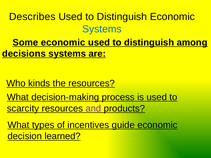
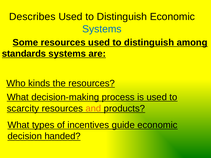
Some economic: economic -> resources
decisions: decisions -> standards
and colour: purple -> orange
learned: learned -> handed
